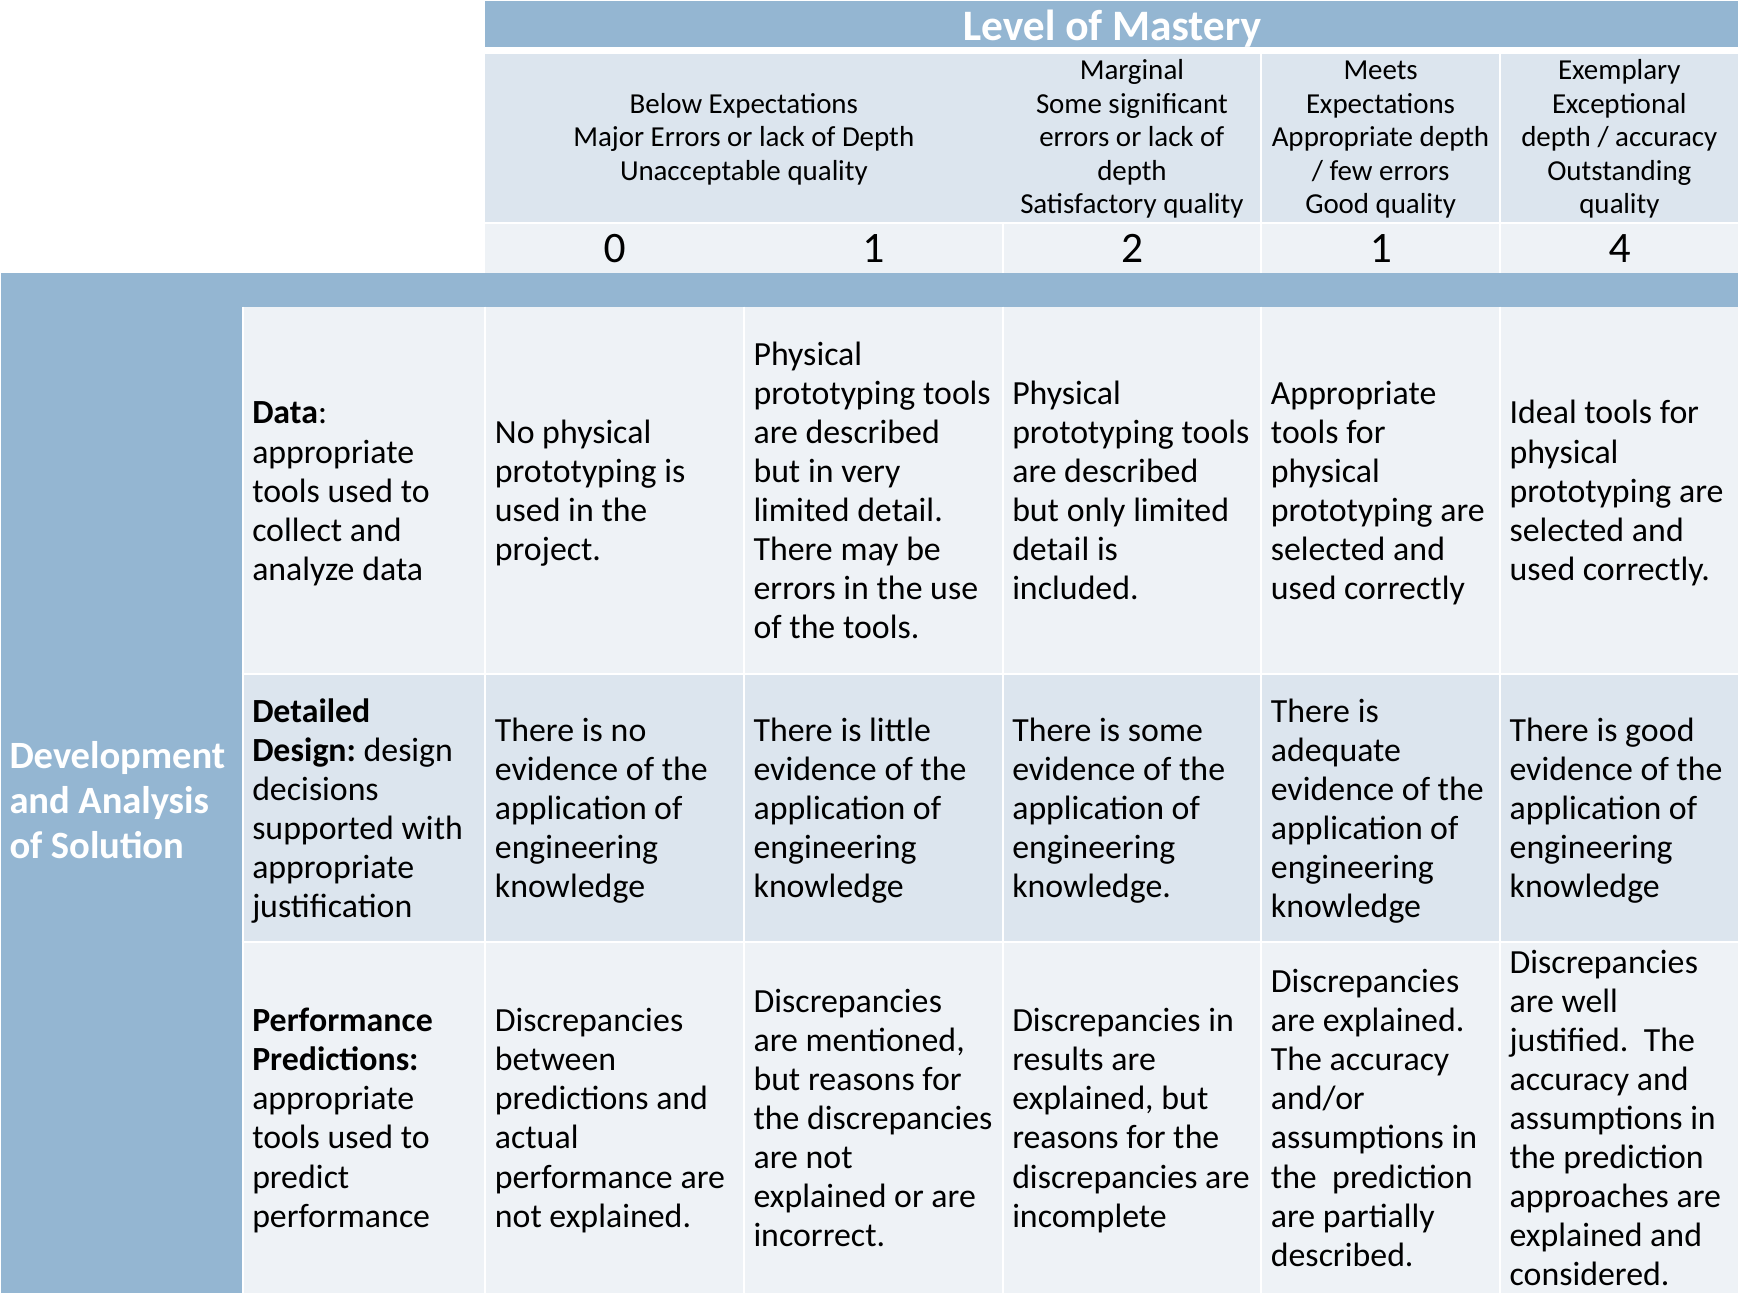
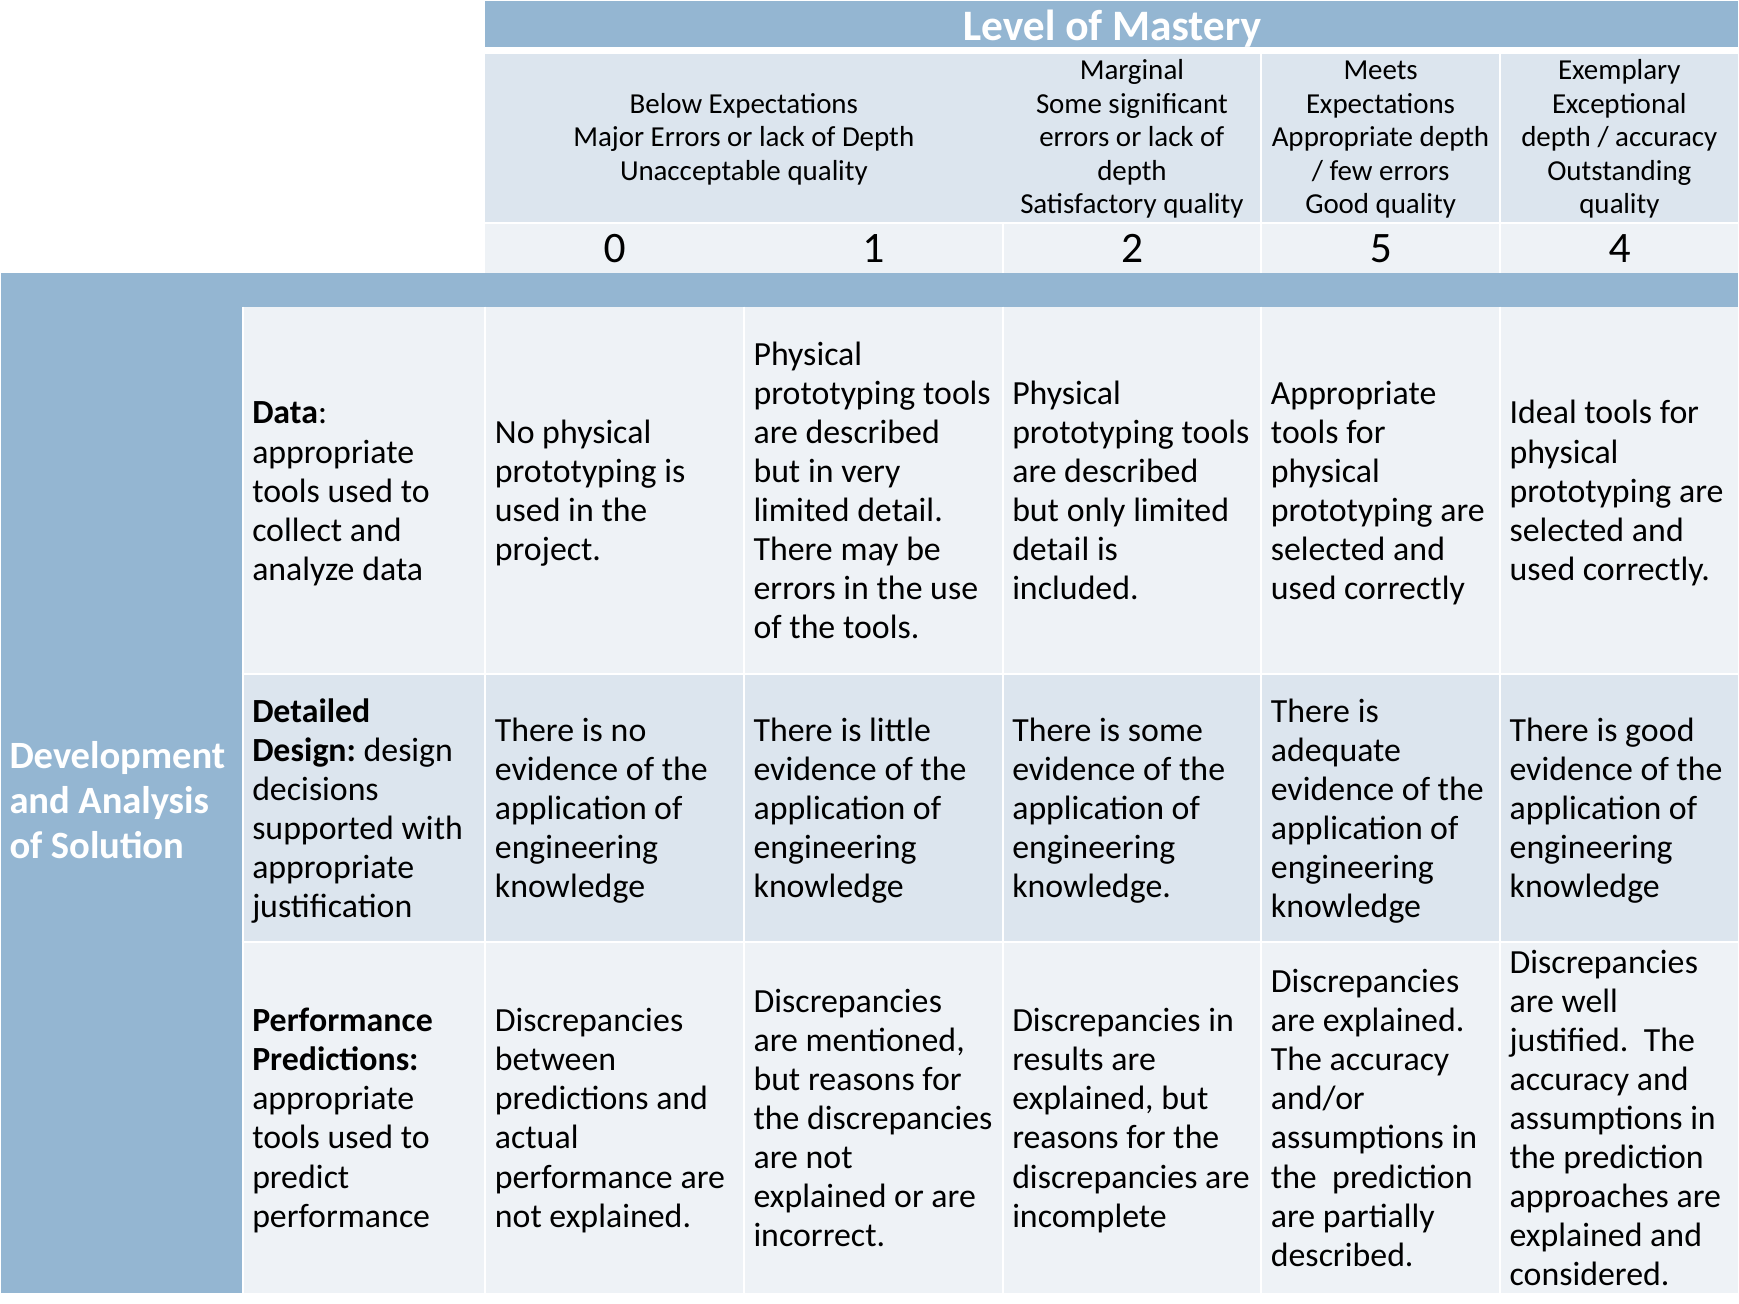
2 1: 1 -> 5
